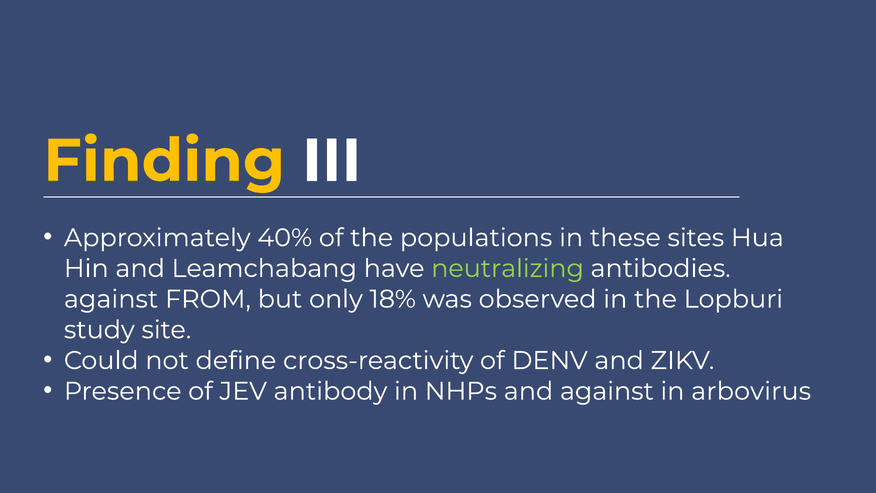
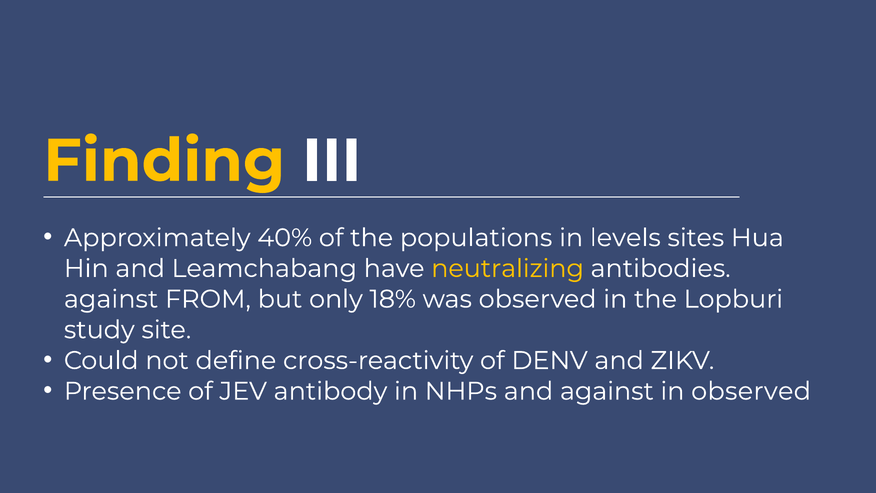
these: these -> levels
neutralizing colour: light green -> yellow
in arbovirus: arbovirus -> observed
